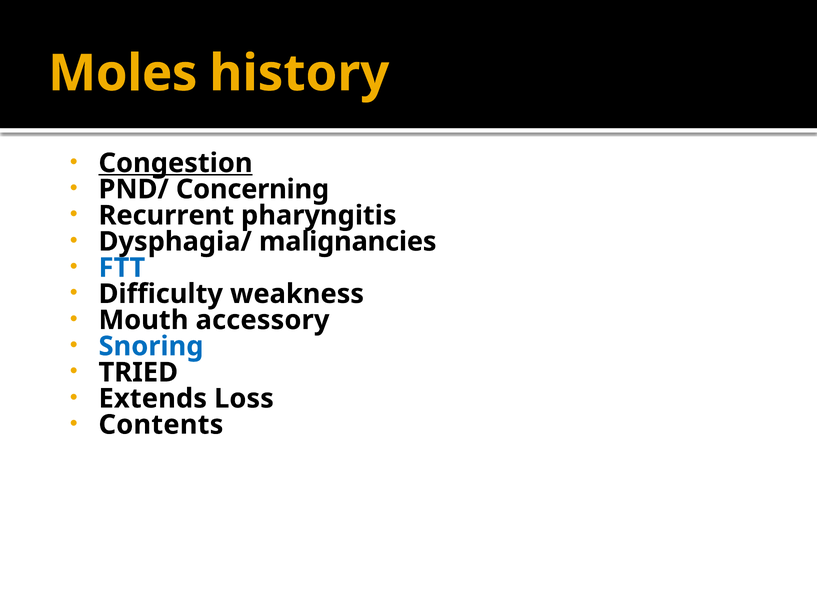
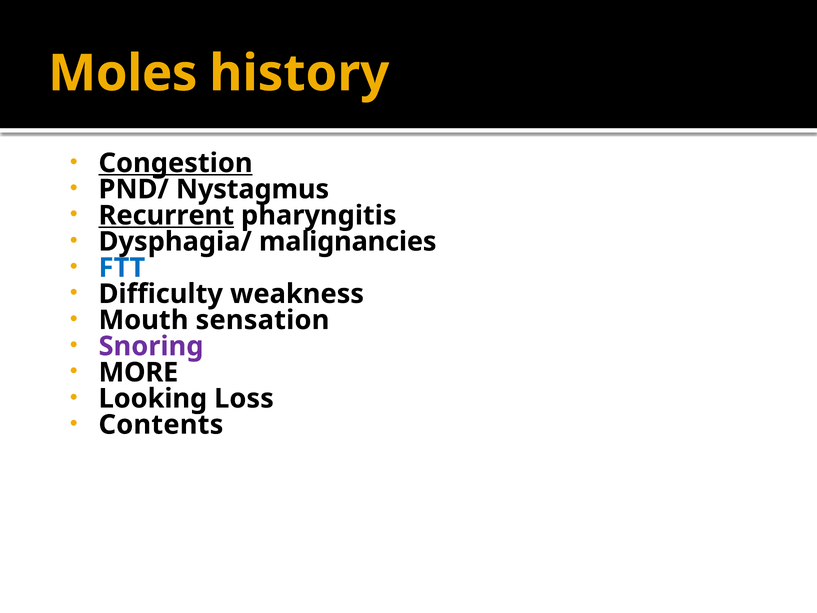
Concerning: Concerning -> Nystagmus
Recurrent underline: none -> present
accessory: accessory -> sensation
Snoring colour: blue -> purple
TRIED: TRIED -> MORE
Extends: Extends -> Looking
